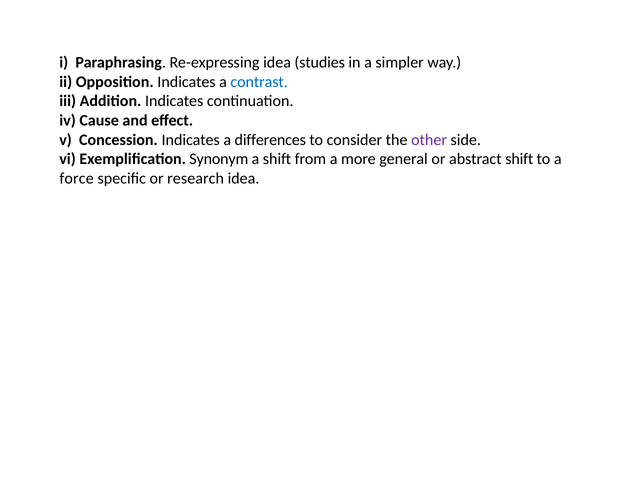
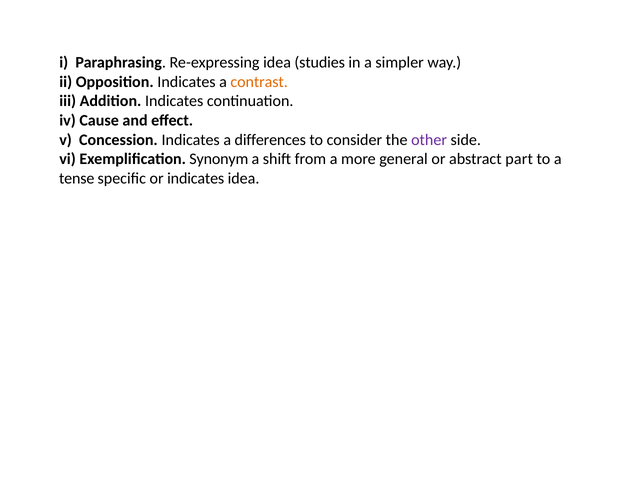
contrast colour: blue -> orange
abstract shift: shift -> part
force: force -> tense
or research: research -> indicates
